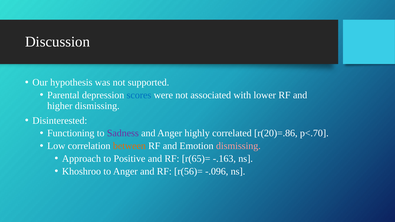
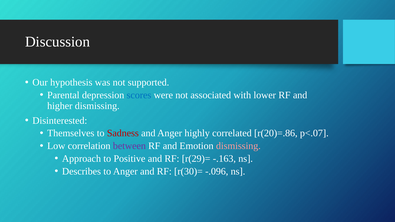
Functioning: Functioning -> Themselves
Sadness colour: purple -> red
p<.70: p<.70 -> p<.07
between colour: orange -> purple
r(65)=: r(65)= -> r(29)=
Khoshroo: Khoshroo -> Describes
r(56)=: r(56)= -> r(30)=
